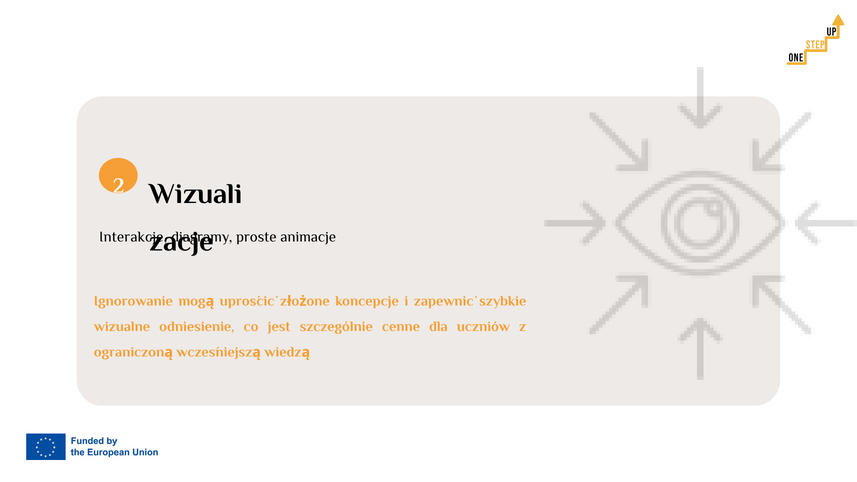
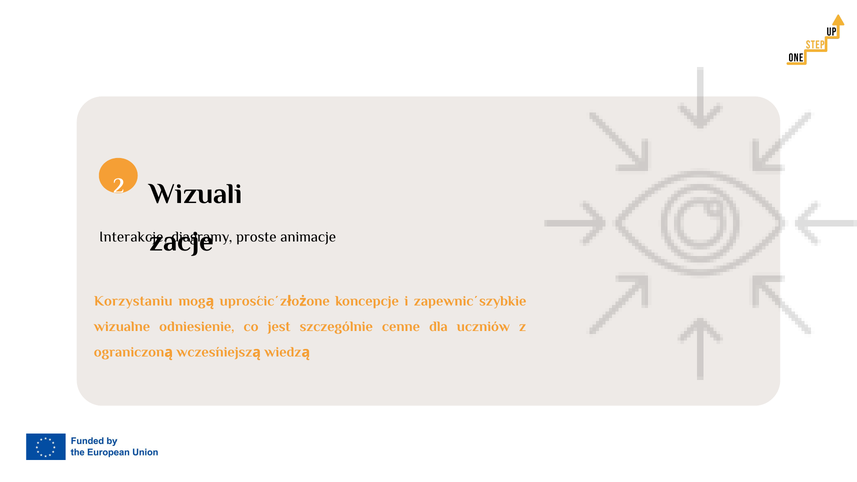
Ignorowanie: Ignorowanie -> Korzystaniu
